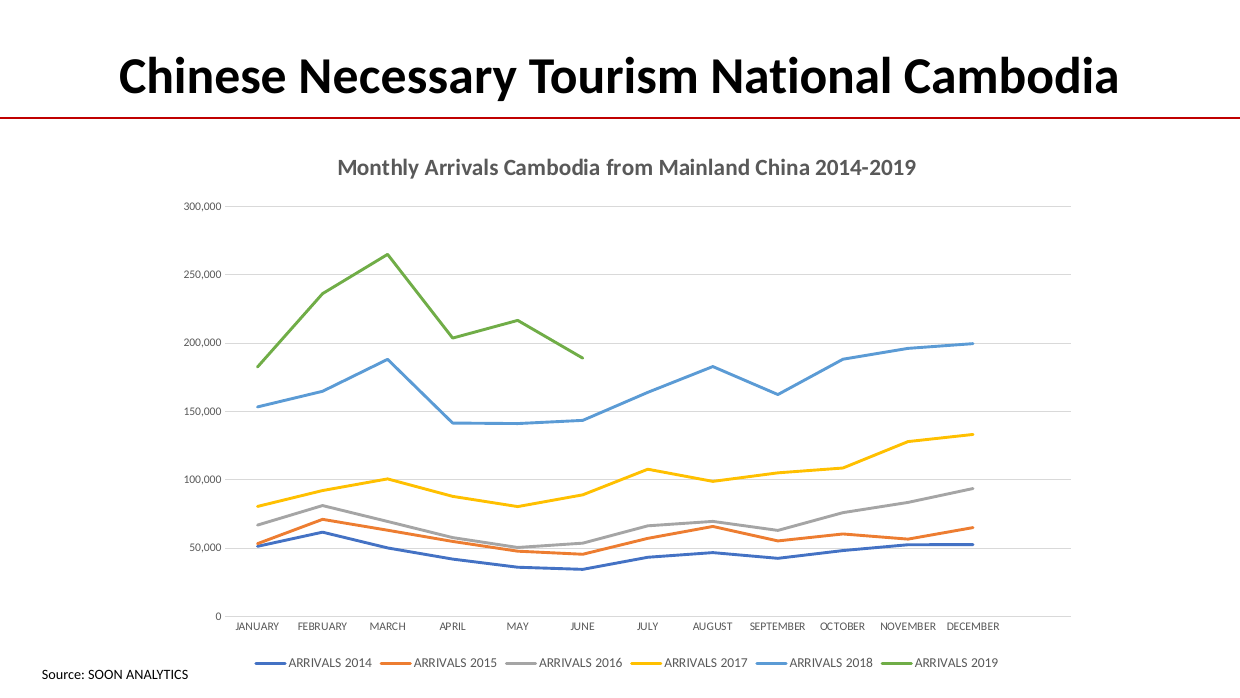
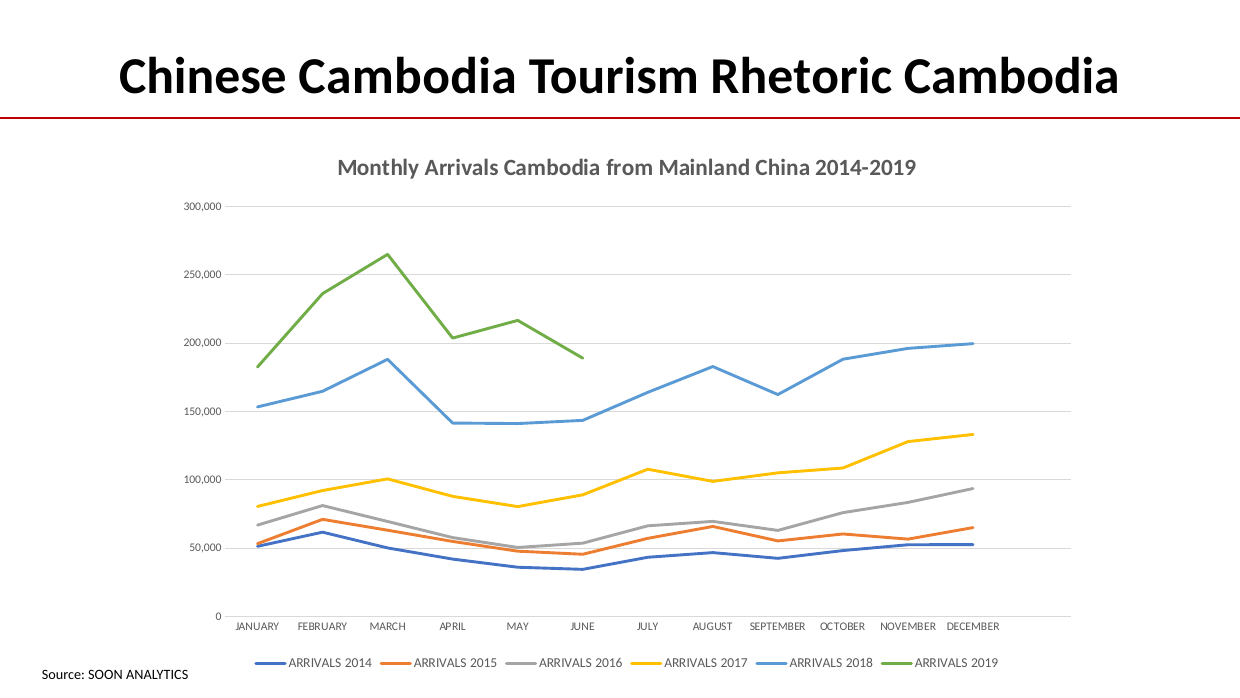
Chinese Necessary: Necessary -> Cambodia
National: National -> Rhetoric
